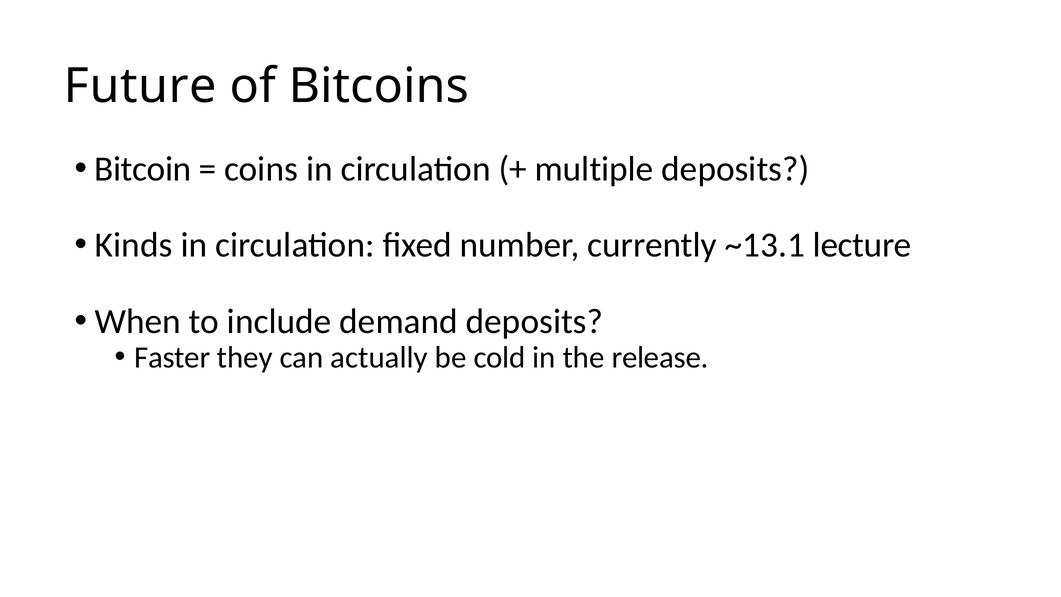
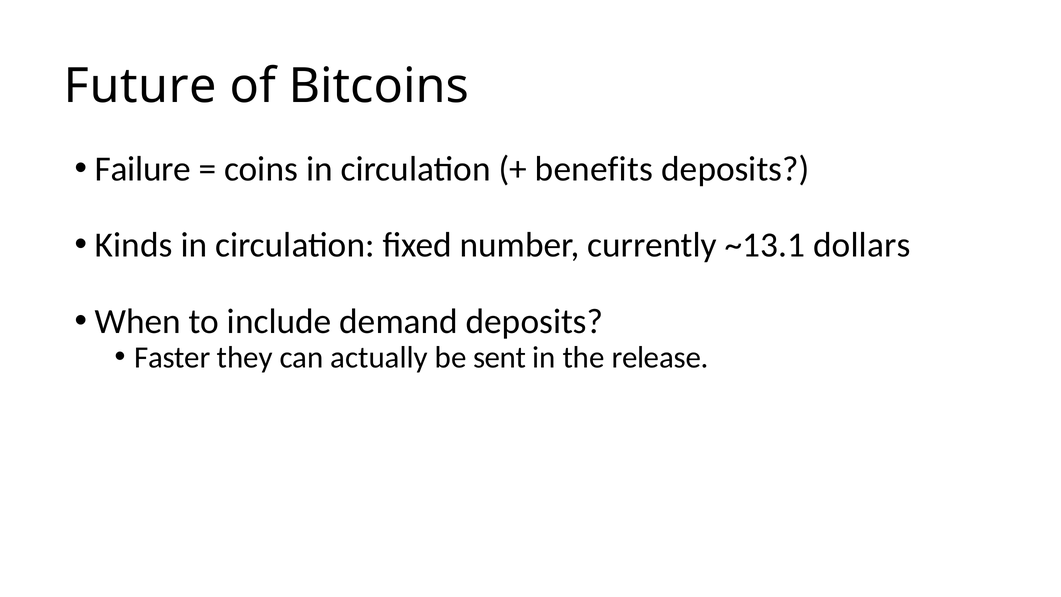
Bitcoin: Bitcoin -> Failure
multiple: multiple -> benefits
lecture: lecture -> dollars
cold: cold -> sent
